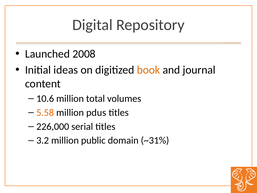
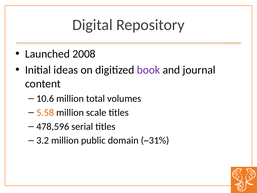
book colour: orange -> purple
pdus: pdus -> scale
226,000: 226,000 -> 478,596
